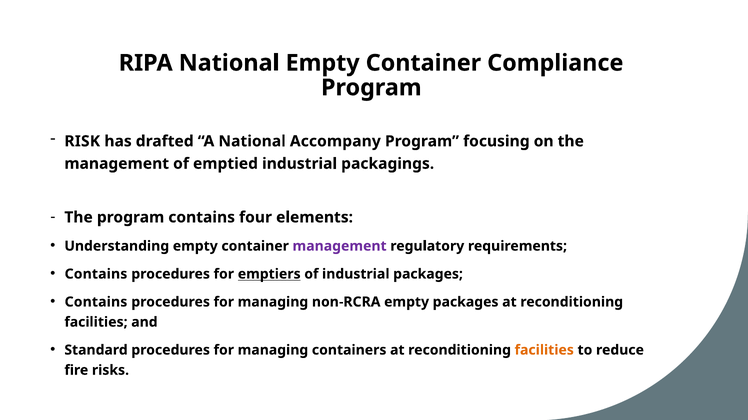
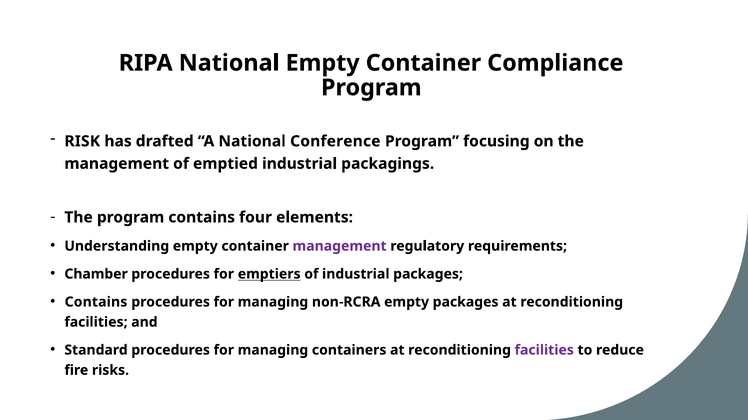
Accompany: Accompany -> Conference
Contains at (96, 274): Contains -> Chamber
facilities at (544, 351) colour: orange -> purple
